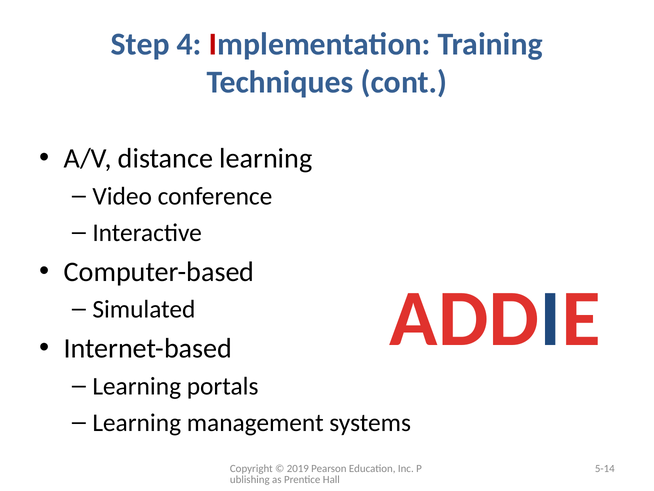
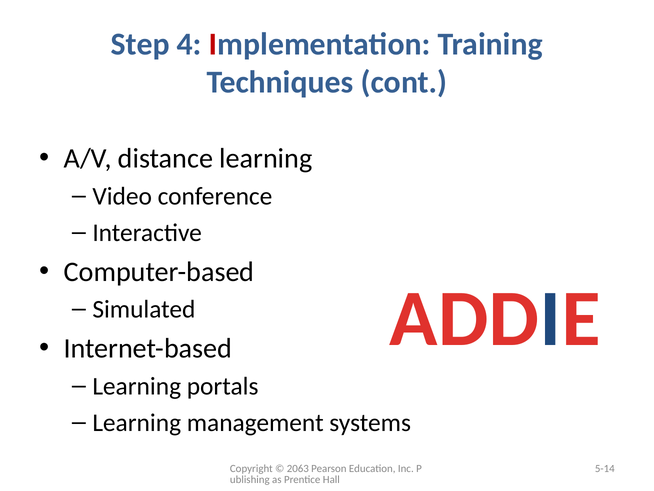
2019: 2019 -> 2063
